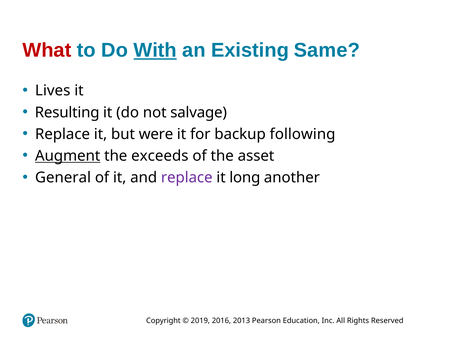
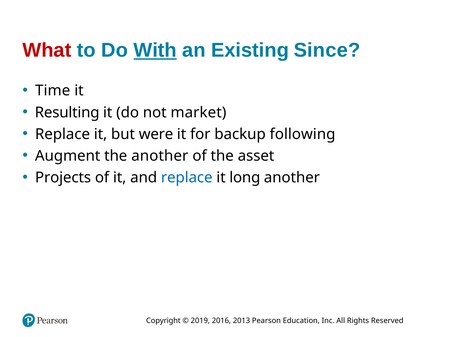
Same: Same -> Since
Lives: Lives -> Time
salvage: salvage -> market
Augment underline: present -> none
the exceeds: exceeds -> another
General: General -> Projects
replace at (187, 178) colour: purple -> blue
